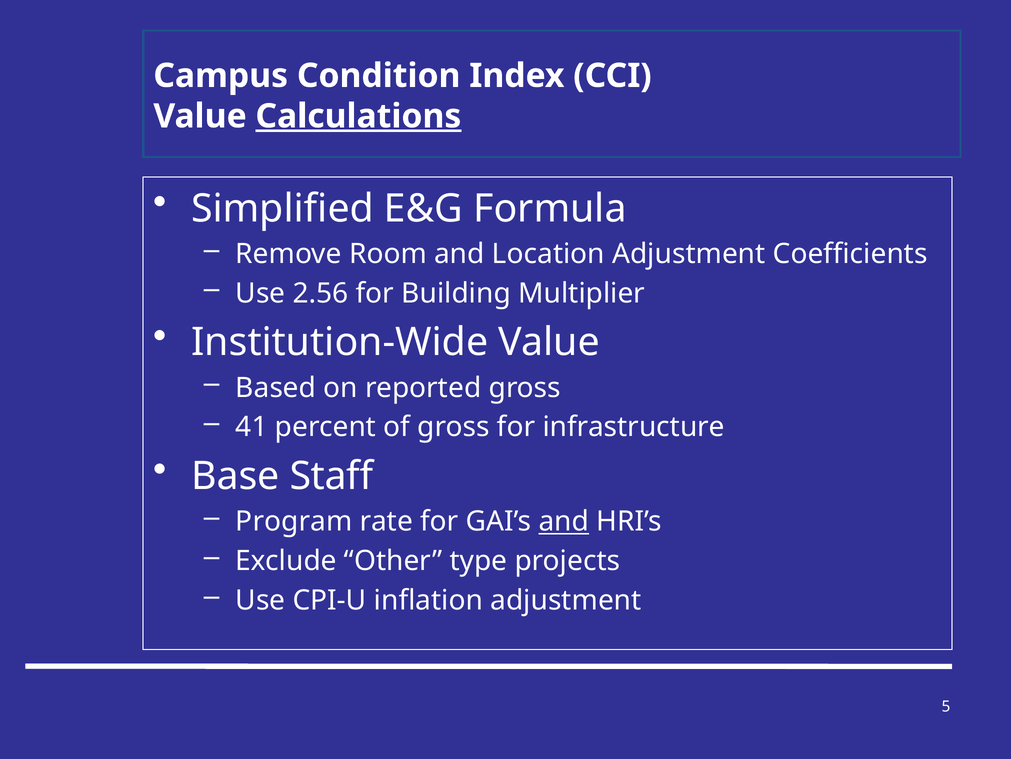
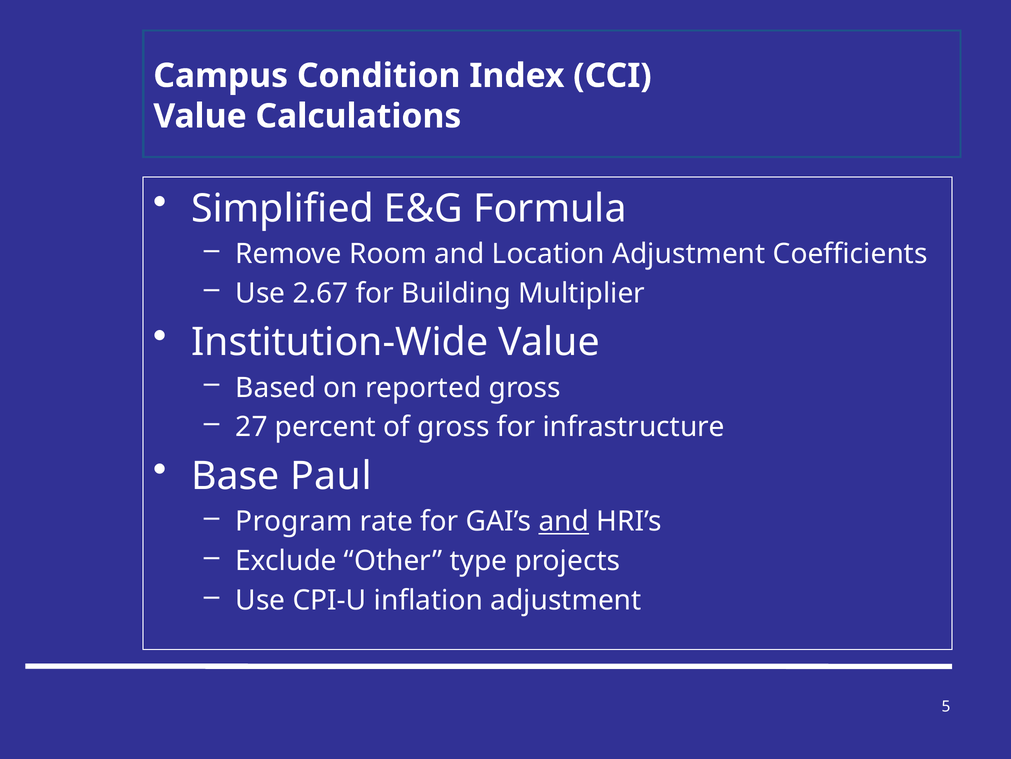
Calculations underline: present -> none
2.56: 2.56 -> 2.67
41: 41 -> 27
Staff: Staff -> Paul
